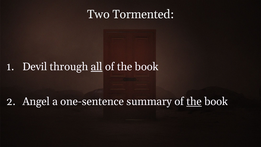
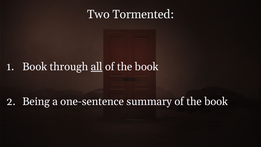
Devil at (35, 67): Devil -> Book
Angel: Angel -> Being
the at (194, 101) underline: present -> none
